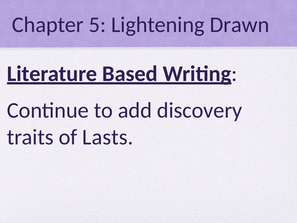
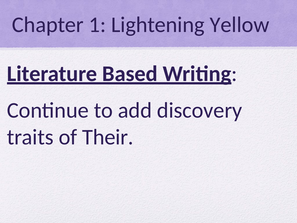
5: 5 -> 1
Drawn: Drawn -> Yellow
Lasts: Lasts -> Their
